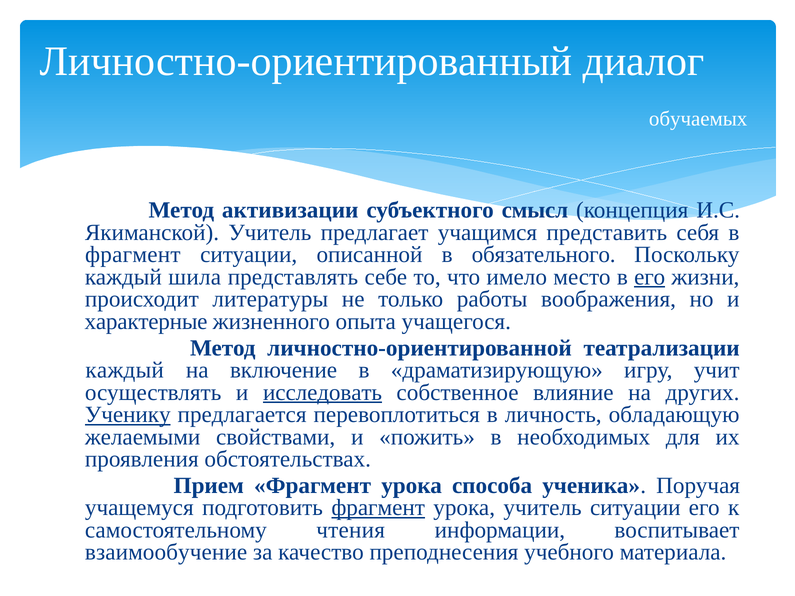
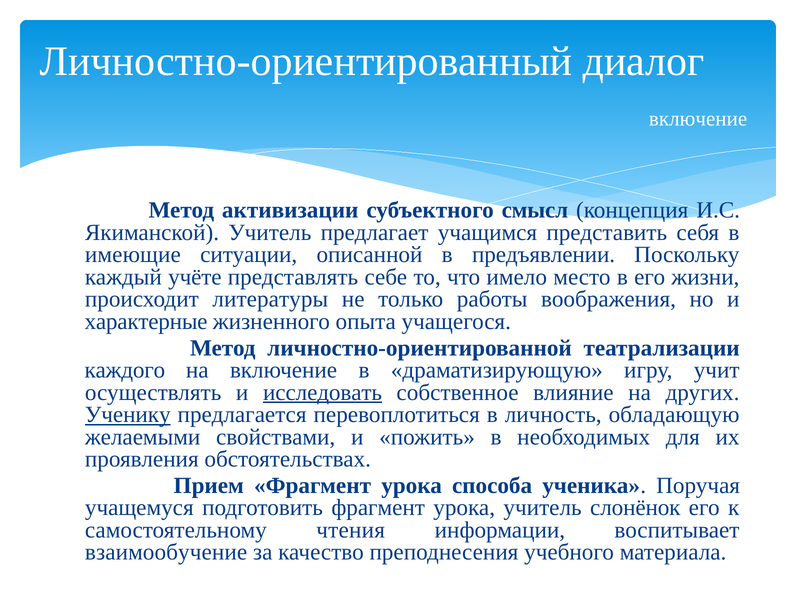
обучаемых at (698, 119): обучаемых -> включение
фрагмент at (133, 255): фрагмент -> имеющие
обязательного: обязательного -> предъявлении
шила: шила -> учёте
его at (650, 277) underline: present -> none
каждый at (125, 370): каждый -> каждого
фрагмент at (378, 508) underline: present -> none
учитель ситуации: ситуации -> слонёнок
